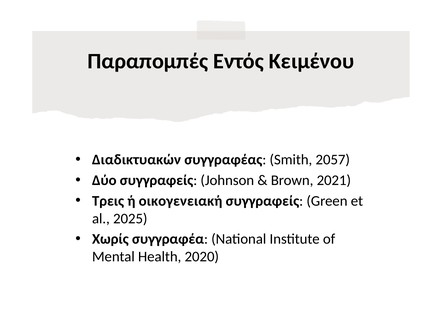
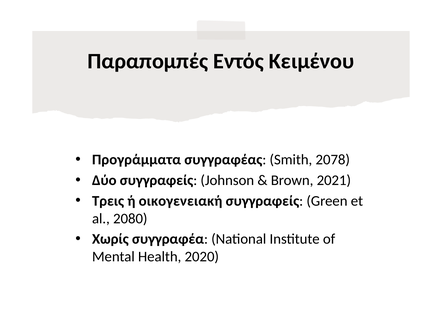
Διαδικτυακών: Διαδικτυακών -> Προγράμματα
2057: 2057 -> 2078
2025: 2025 -> 2080
